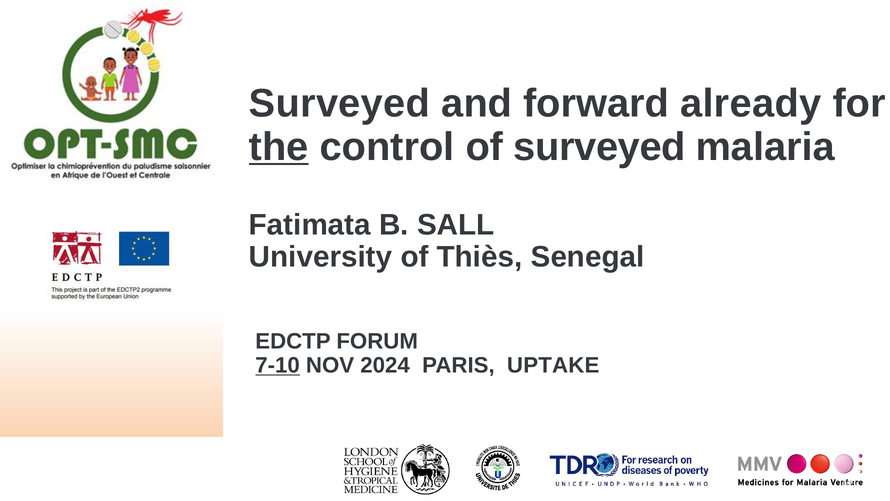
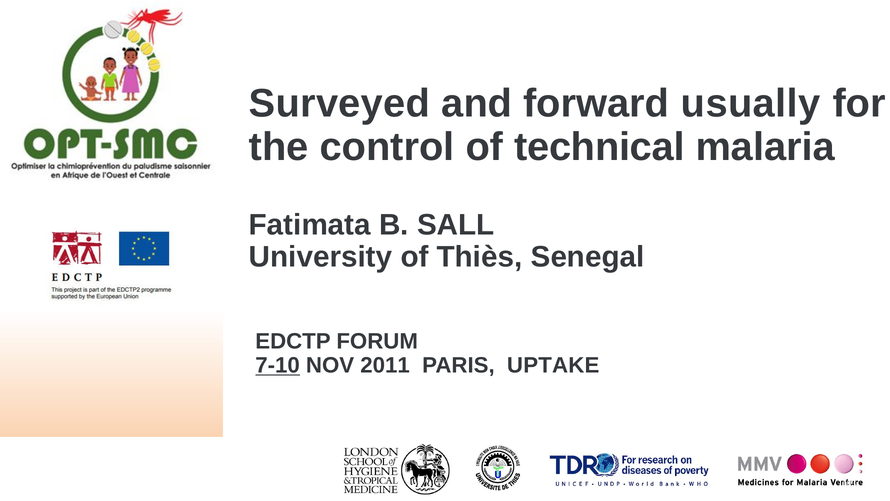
already: already -> usually
the underline: present -> none
of surveyed: surveyed -> technical
2024: 2024 -> 2011
